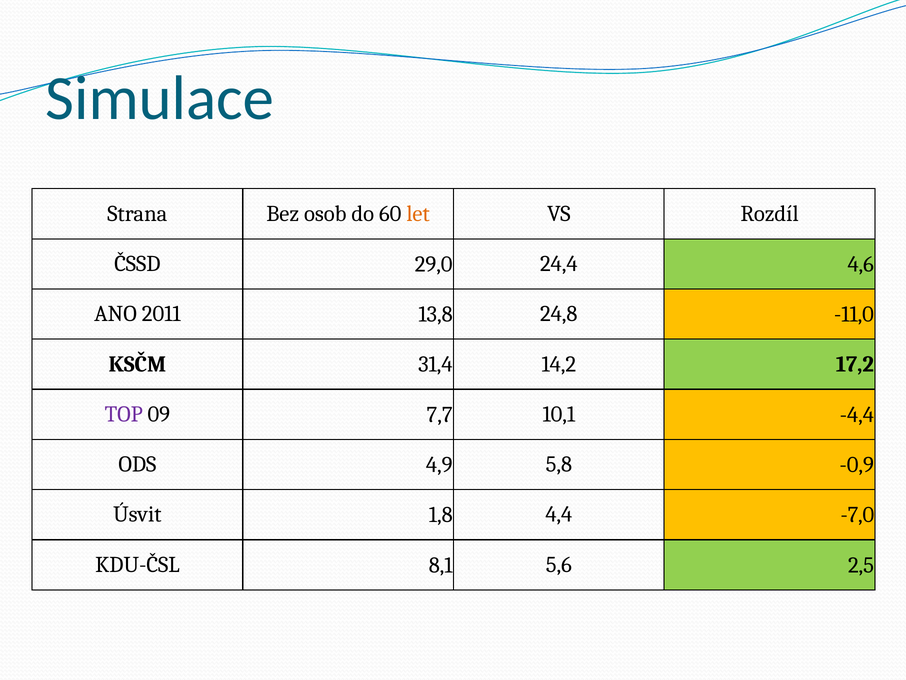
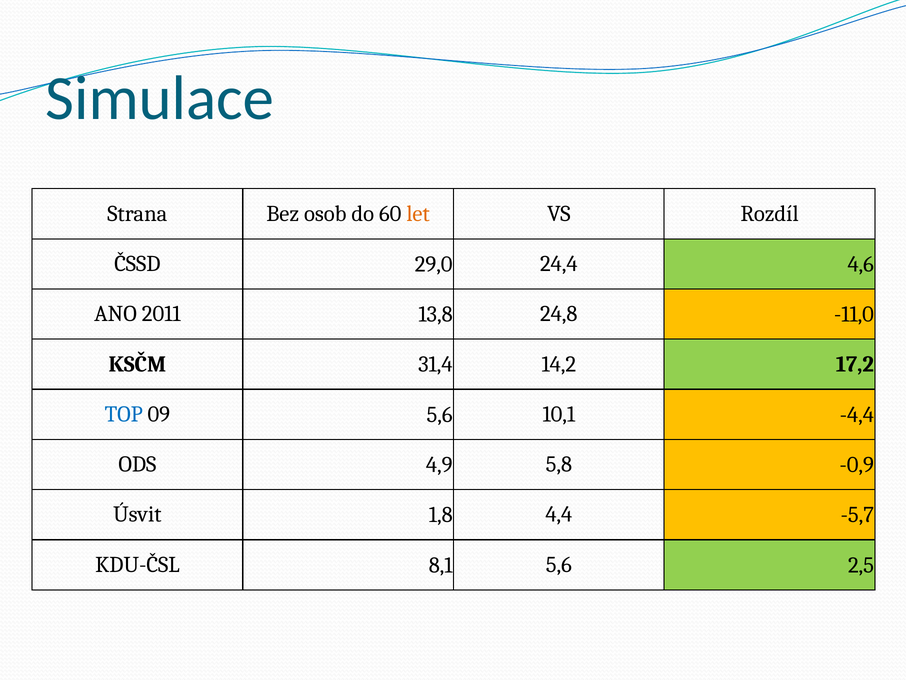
TOP colour: purple -> blue
09 7,7: 7,7 -> 5,6
-7,0: -7,0 -> -5,7
